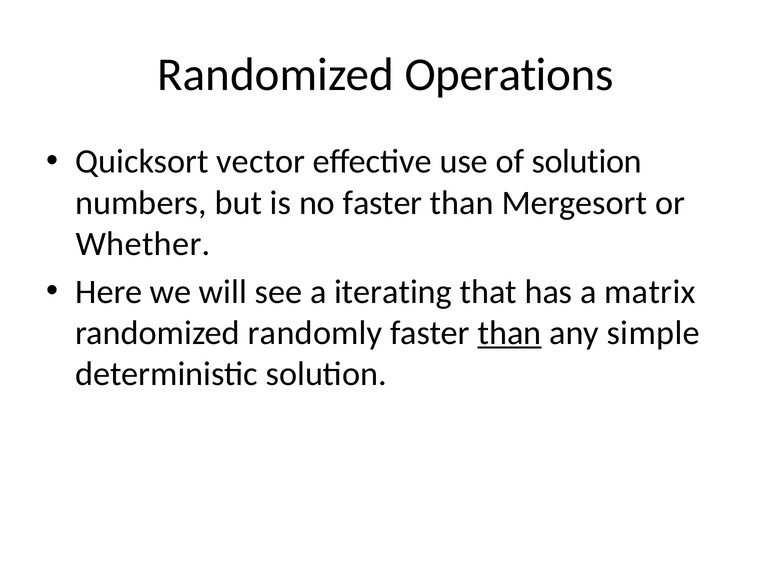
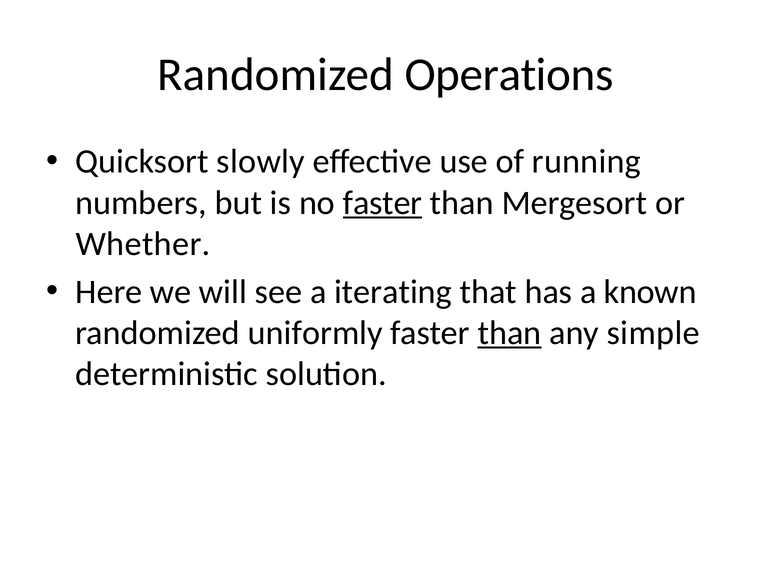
vector: vector -> slowly
of solution: solution -> running
faster at (383, 203) underline: none -> present
matrix: matrix -> known
randomly: randomly -> uniformly
